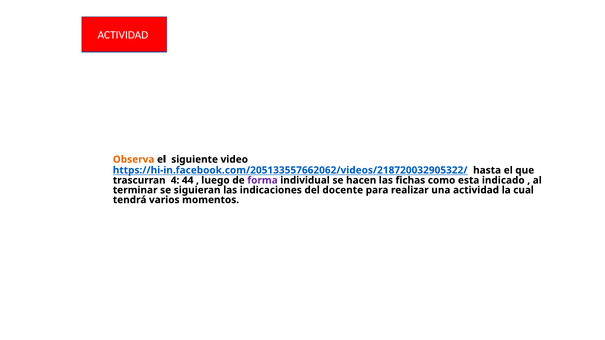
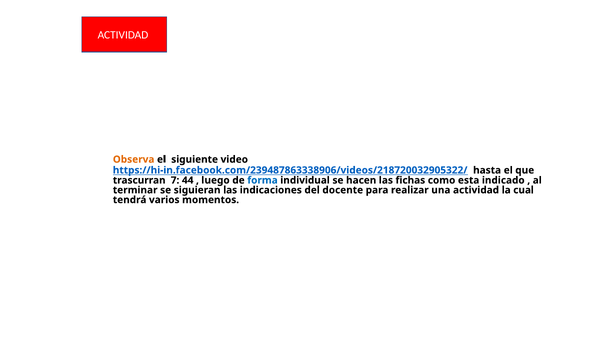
https://hi-in.facebook.com/205133557662062/videos/218720032905322/: https://hi-in.facebook.com/205133557662062/videos/218720032905322/ -> https://hi-in.facebook.com/239487863338906/videos/218720032905322/
4: 4 -> 7
forma colour: purple -> blue
